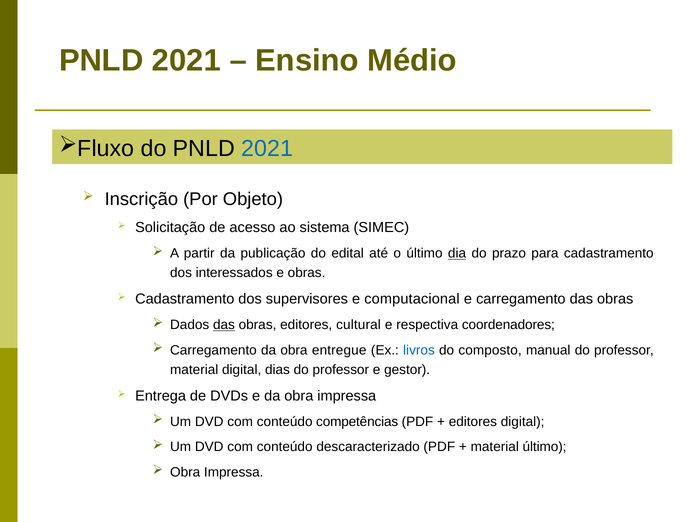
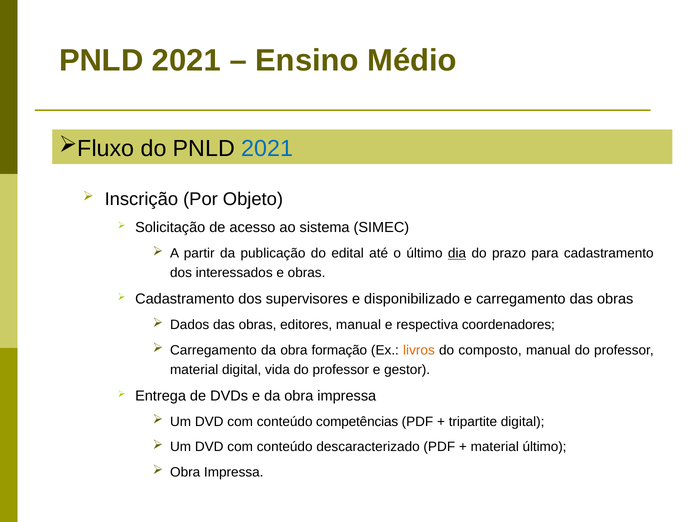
computacional: computacional -> disponibilizado
das at (224, 325) underline: present -> none
editores cultural: cultural -> manual
entregue: entregue -> formação
livros colour: blue -> orange
dias: dias -> vida
editores at (473, 422): editores -> tripartite
